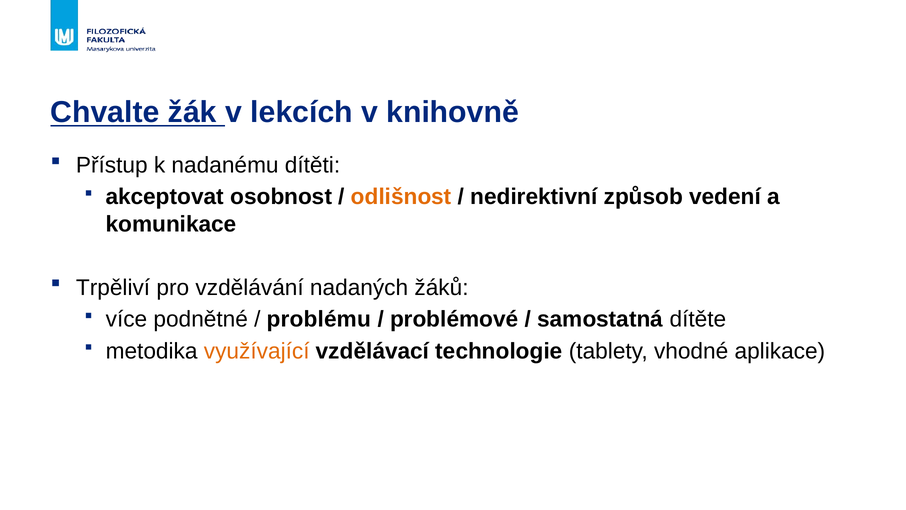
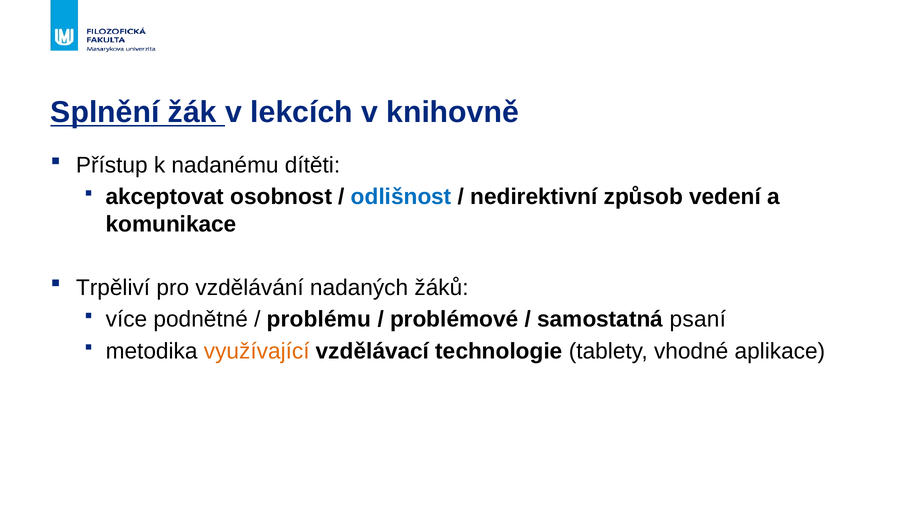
Chvalte: Chvalte -> Splnění
odlišnost colour: orange -> blue
dítěte: dítěte -> psaní
